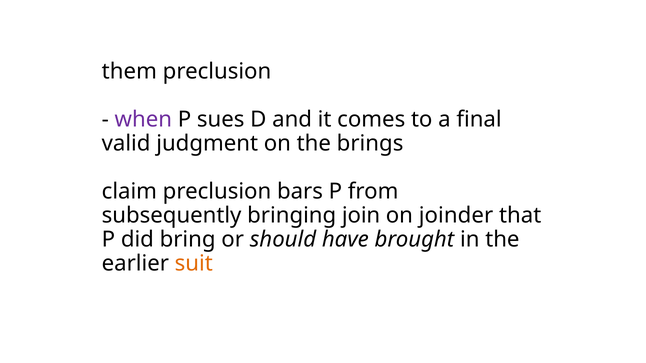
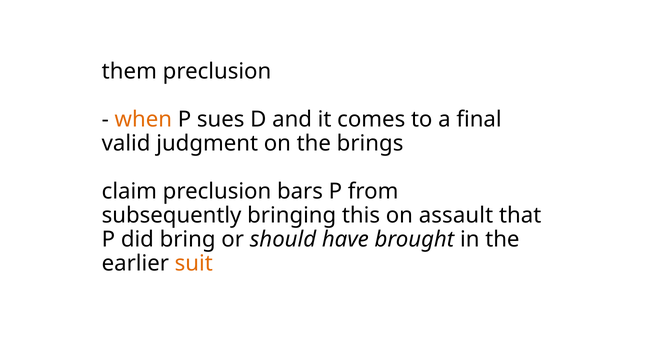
when colour: purple -> orange
join: join -> this
joinder: joinder -> assault
